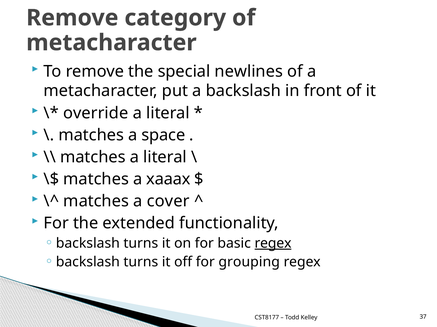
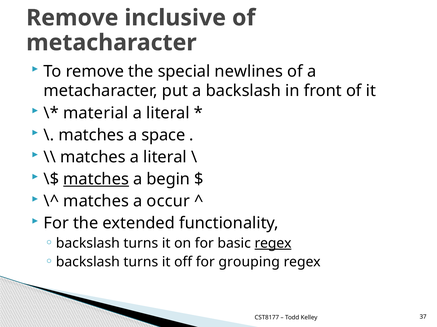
category: category -> inclusive
override: override -> material
matches at (96, 180) underline: none -> present
xaaax: xaaax -> begin
cover: cover -> occur
